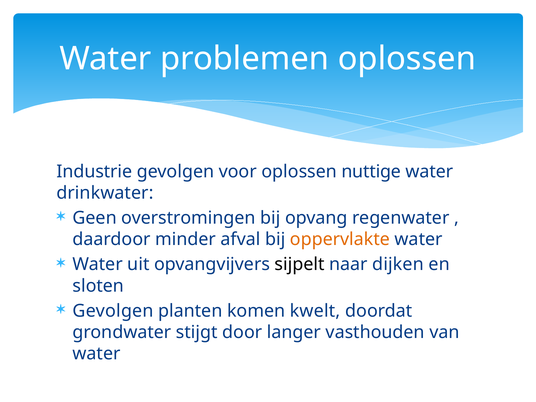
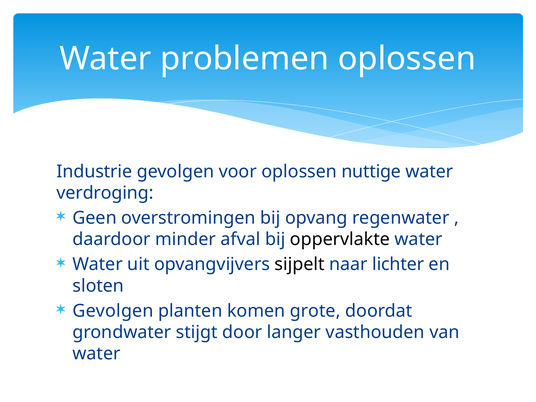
drinkwater: drinkwater -> verdroging
oppervlakte colour: orange -> black
dijken: dijken -> lichter
kwelt: kwelt -> grote
